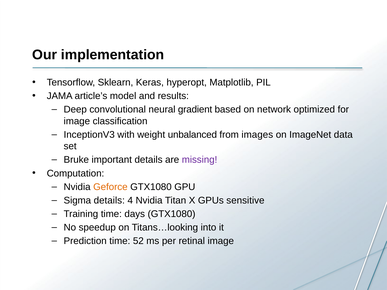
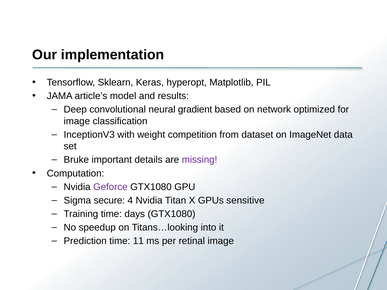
unbalanced: unbalanced -> competition
images: images -> dataset
Geforce colour: orange -> purple
Sigma details: details -> secure
52: 52 -> 11
